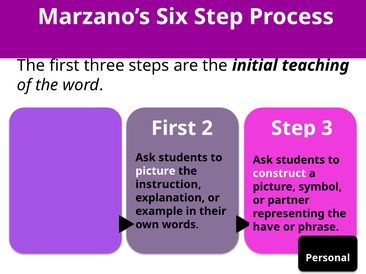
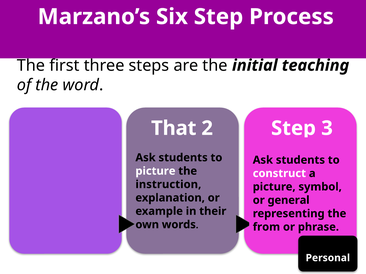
First at (174, 128): First -> That
partner: partner -> general
have: have -> from
